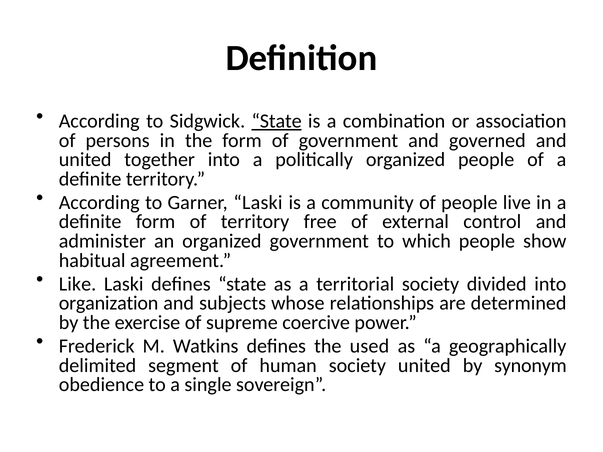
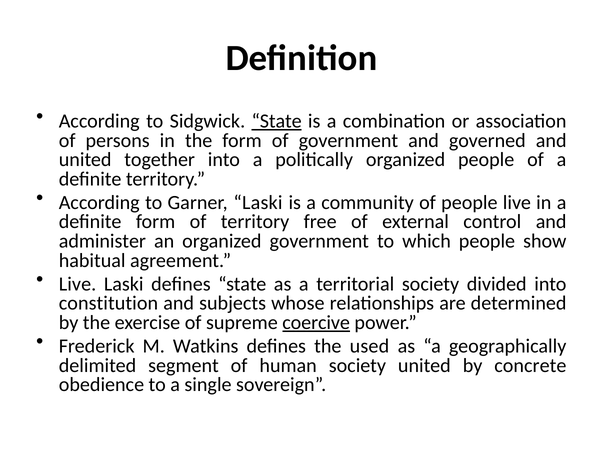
Like at (78, 284): Like -> Live
organization: organization -> constitution
coercive underline: none -> present
synonym: synonym -> concrete
